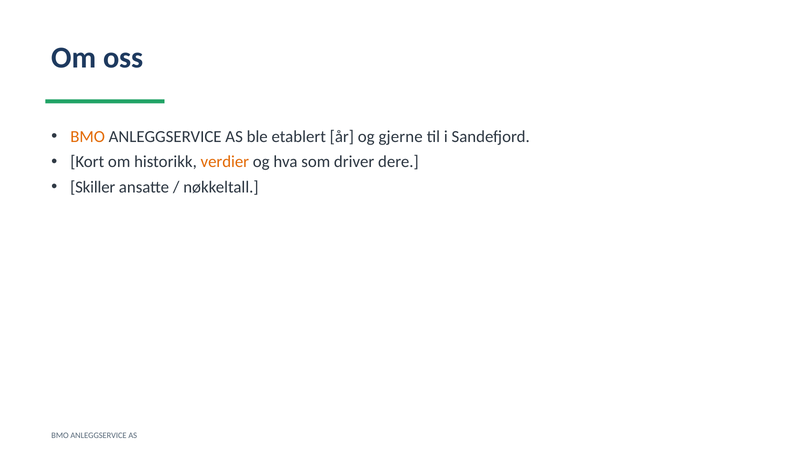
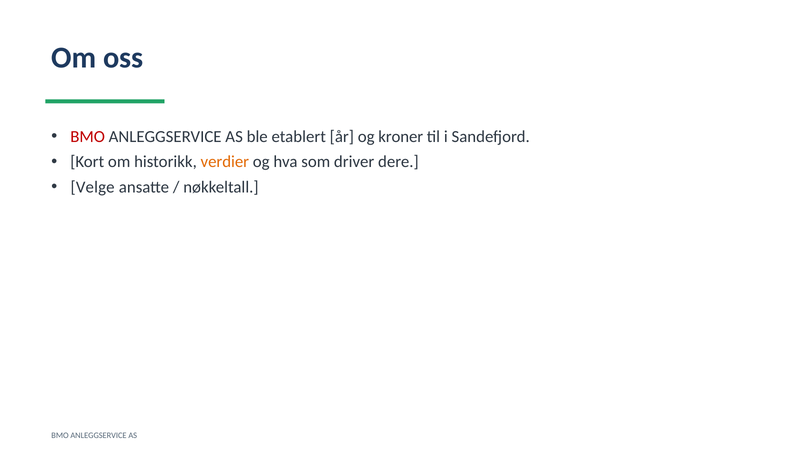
BMO at (88, 137) colour: orange -> red
gjerne: gjerne -> kroner
Skiller: Skiller -> Velge
